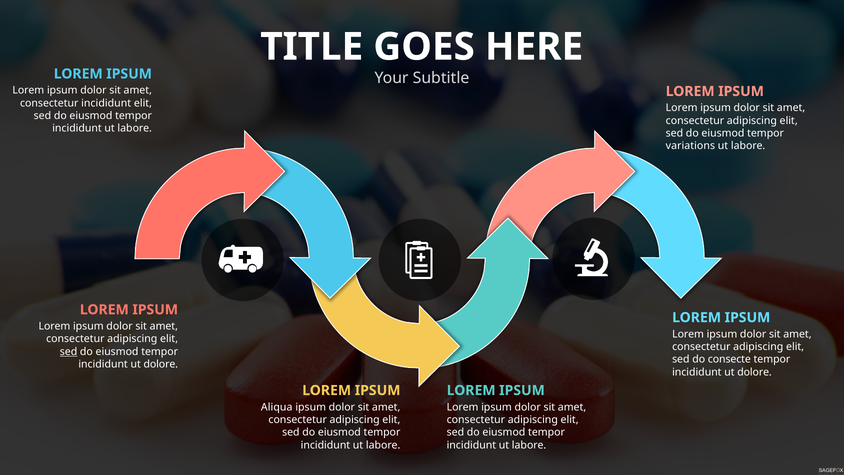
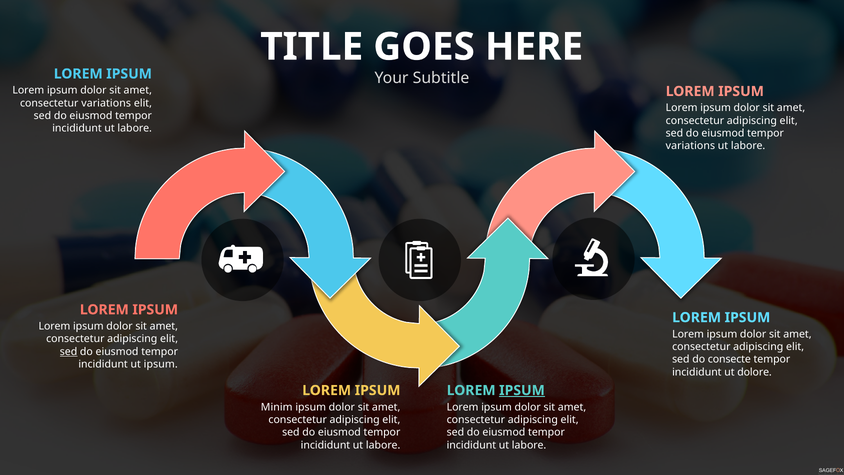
consectetur incididunt: incididunt -> variations
dolore at (161, 364): dolore -> ipsum
IPSUM at (522, 390) underline: none -> present
Aliqua: Aliqua -> Minim
